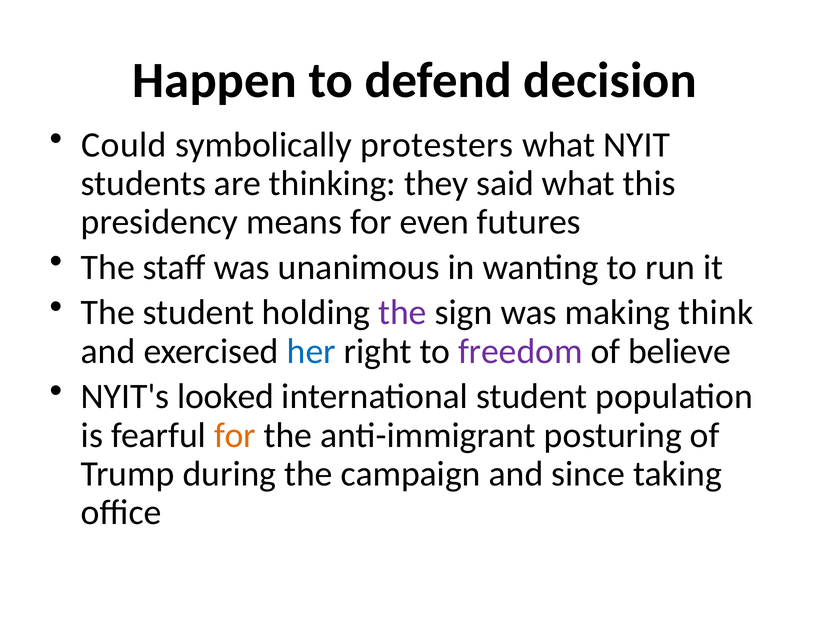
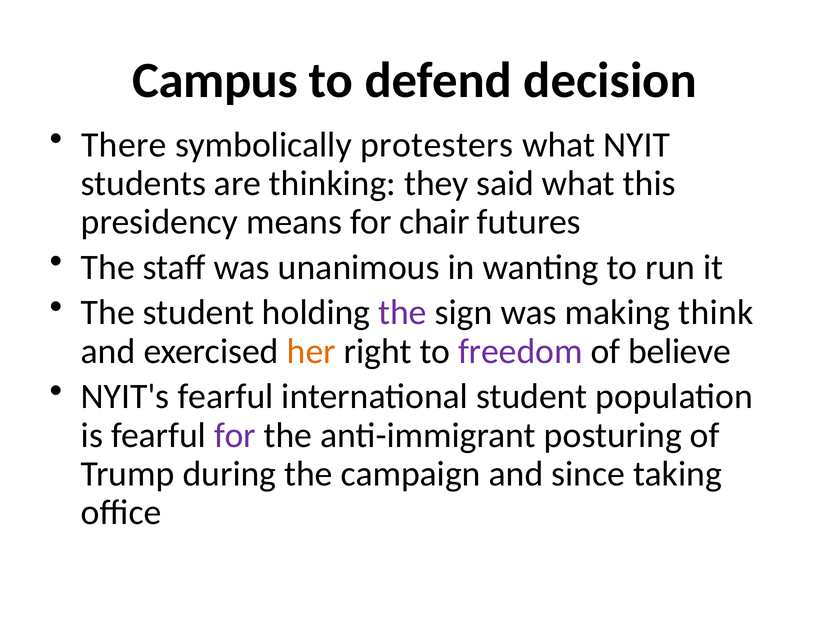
Happen: Happen -> Campus
Could: Could -> There
even: even -> chair
her colour: blue -> orange
NYIT's looked: looked -> fearful
for at (235, 435) colour: orange -> purple
